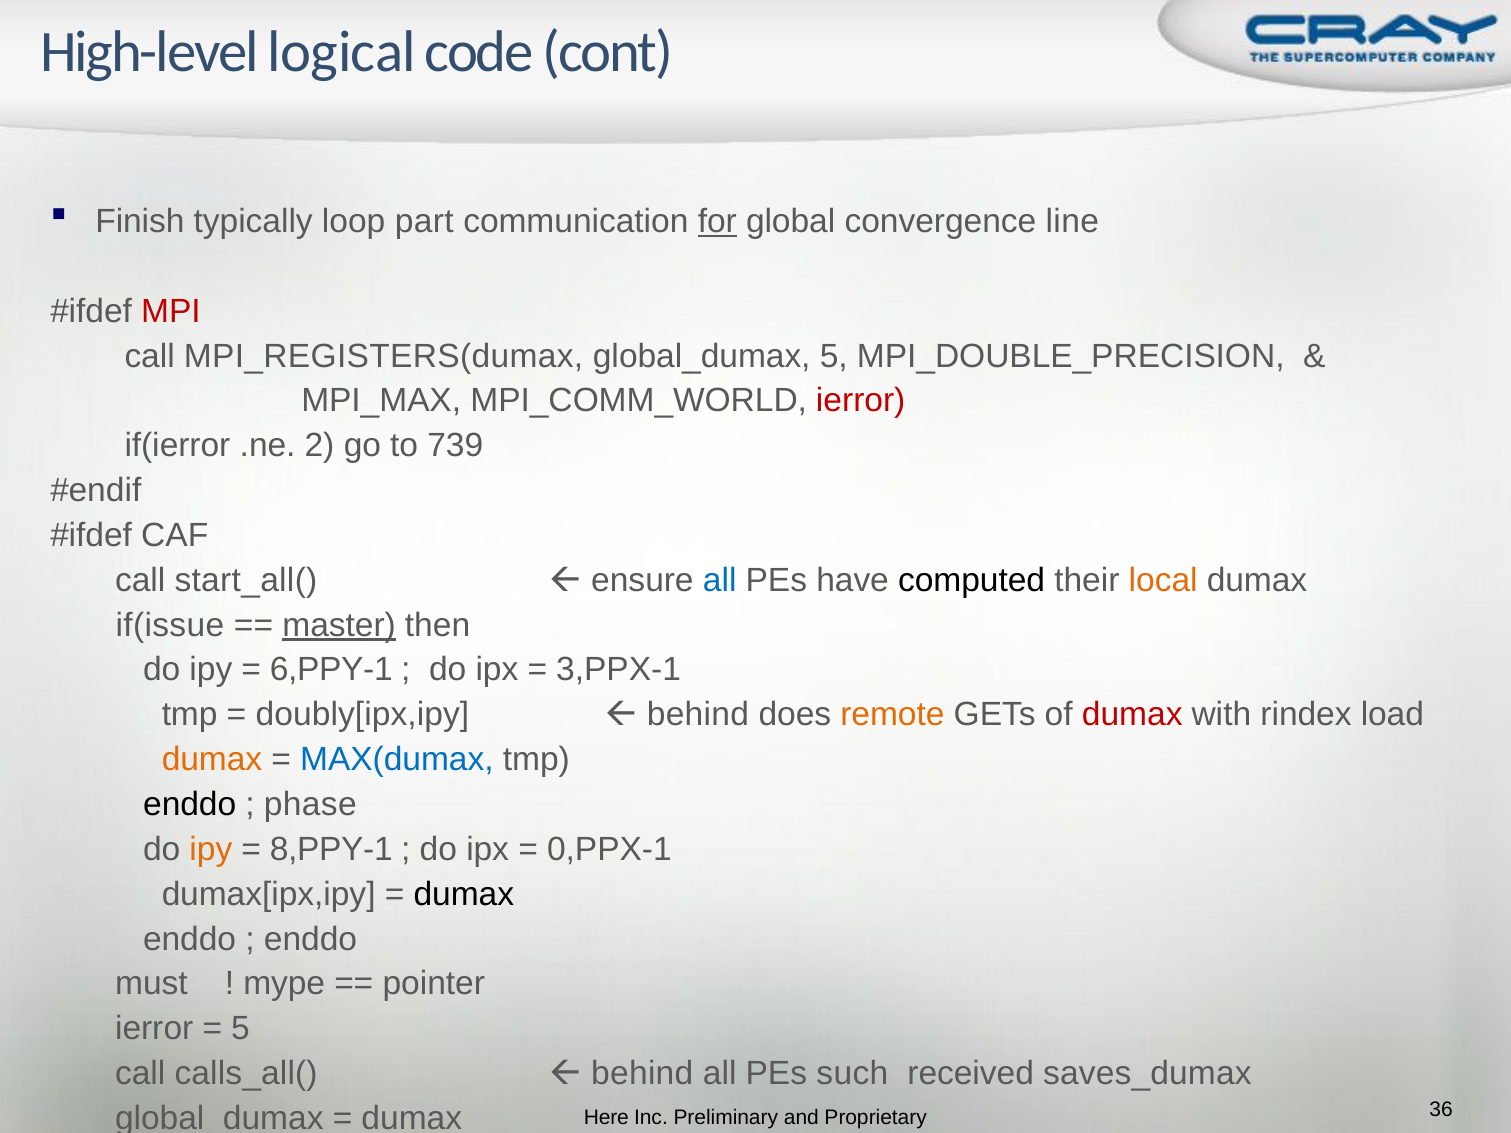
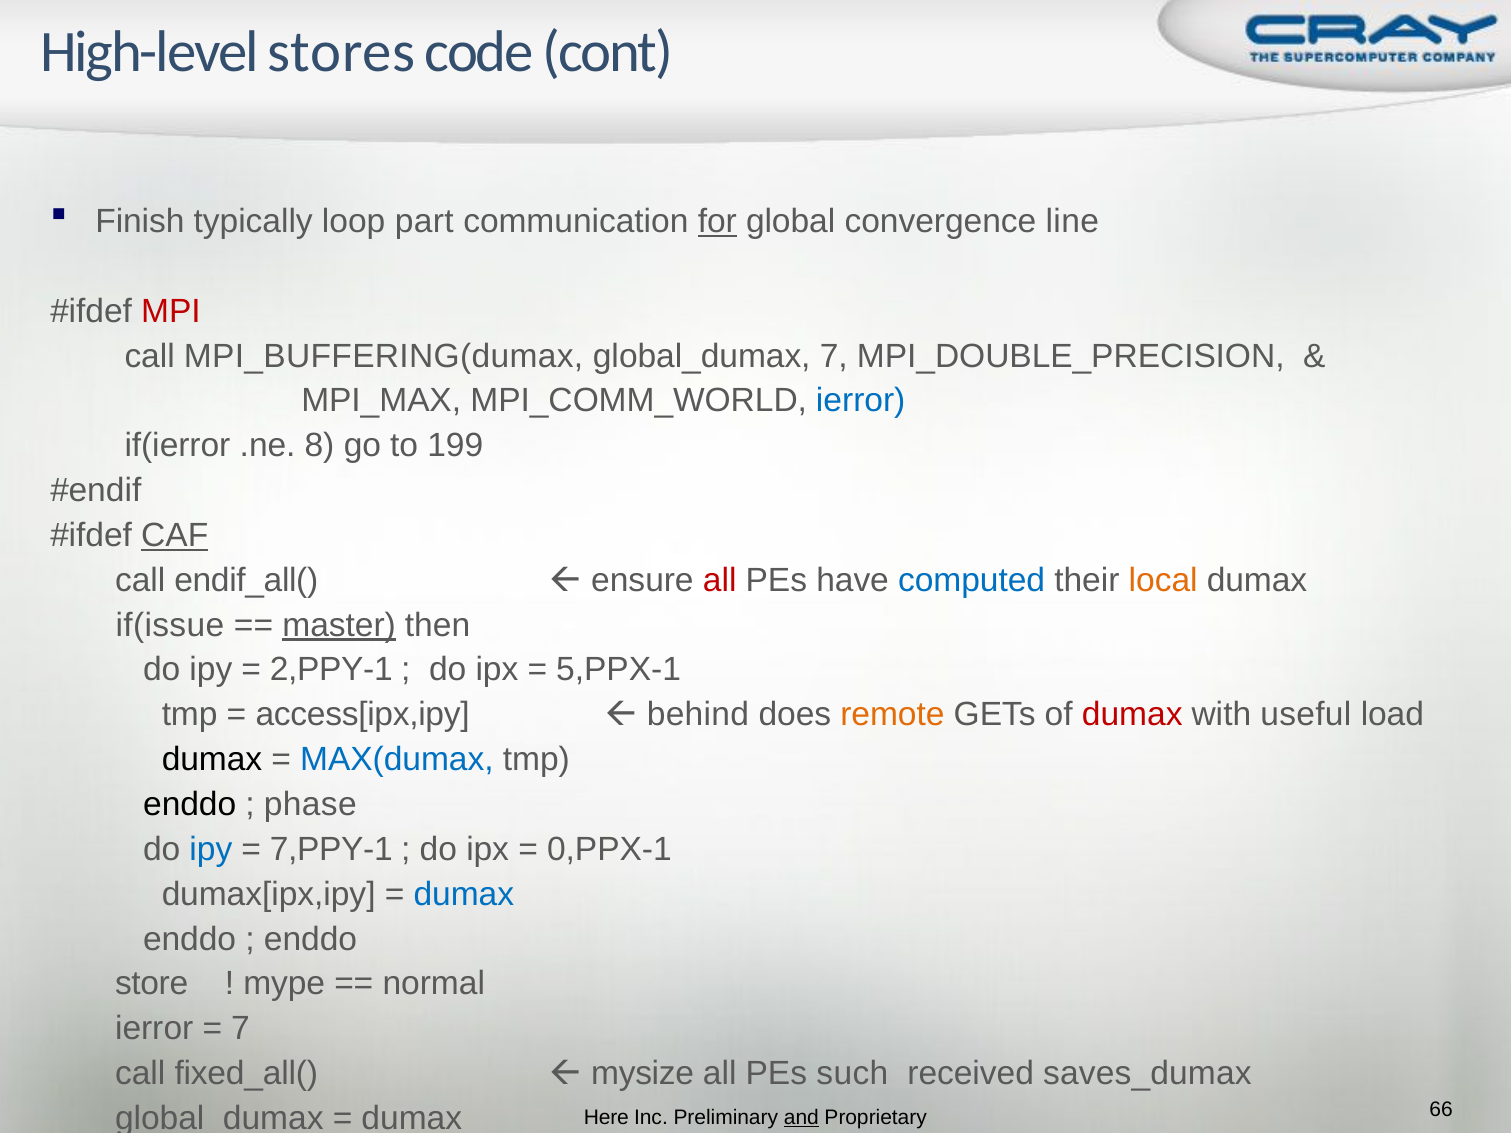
logical: logical -> stores
MPI_REGISTERS(dumax: MPI_REGISTERS(dumax -> MPI_BUFFERING(dumax
global_dumax 5: 5 -> 7
ierror at (861, 401) colour: red -> blue
2: 2 -> 8
739: 739 -> 199
CAF underline: none -> present
start_all(: start_all( -> endif_all(
all at (720, 580) colour: blue -> red
computed colour: black -> blue
6,PPY-1: 6,PPY-1 -> 2,PPY-1
3,PPX-1: 3,PPX-1 -> 5,PPX-1
doubly[ipx,ipy: doubly[ipx,ipy -> access[ipx,ipy
rindex: rindex -> useful
dumax at (212, 760) colour: orange -> black
ipy at (211, 849) colour: orange -> blue
8,PPY-1: 8,PPY-1 -> 7,PPY-1
dumax at (464, 894) colour: black -> blue
must: must -> store
pointer: pointer -> normal
5 at (241, 1029): 5 -> 7
calls_all(: calls_all( -> fixed_all(
behind at (642, 1074): behind -> mysize
and underline: none -> present
36: 36 -> 66
